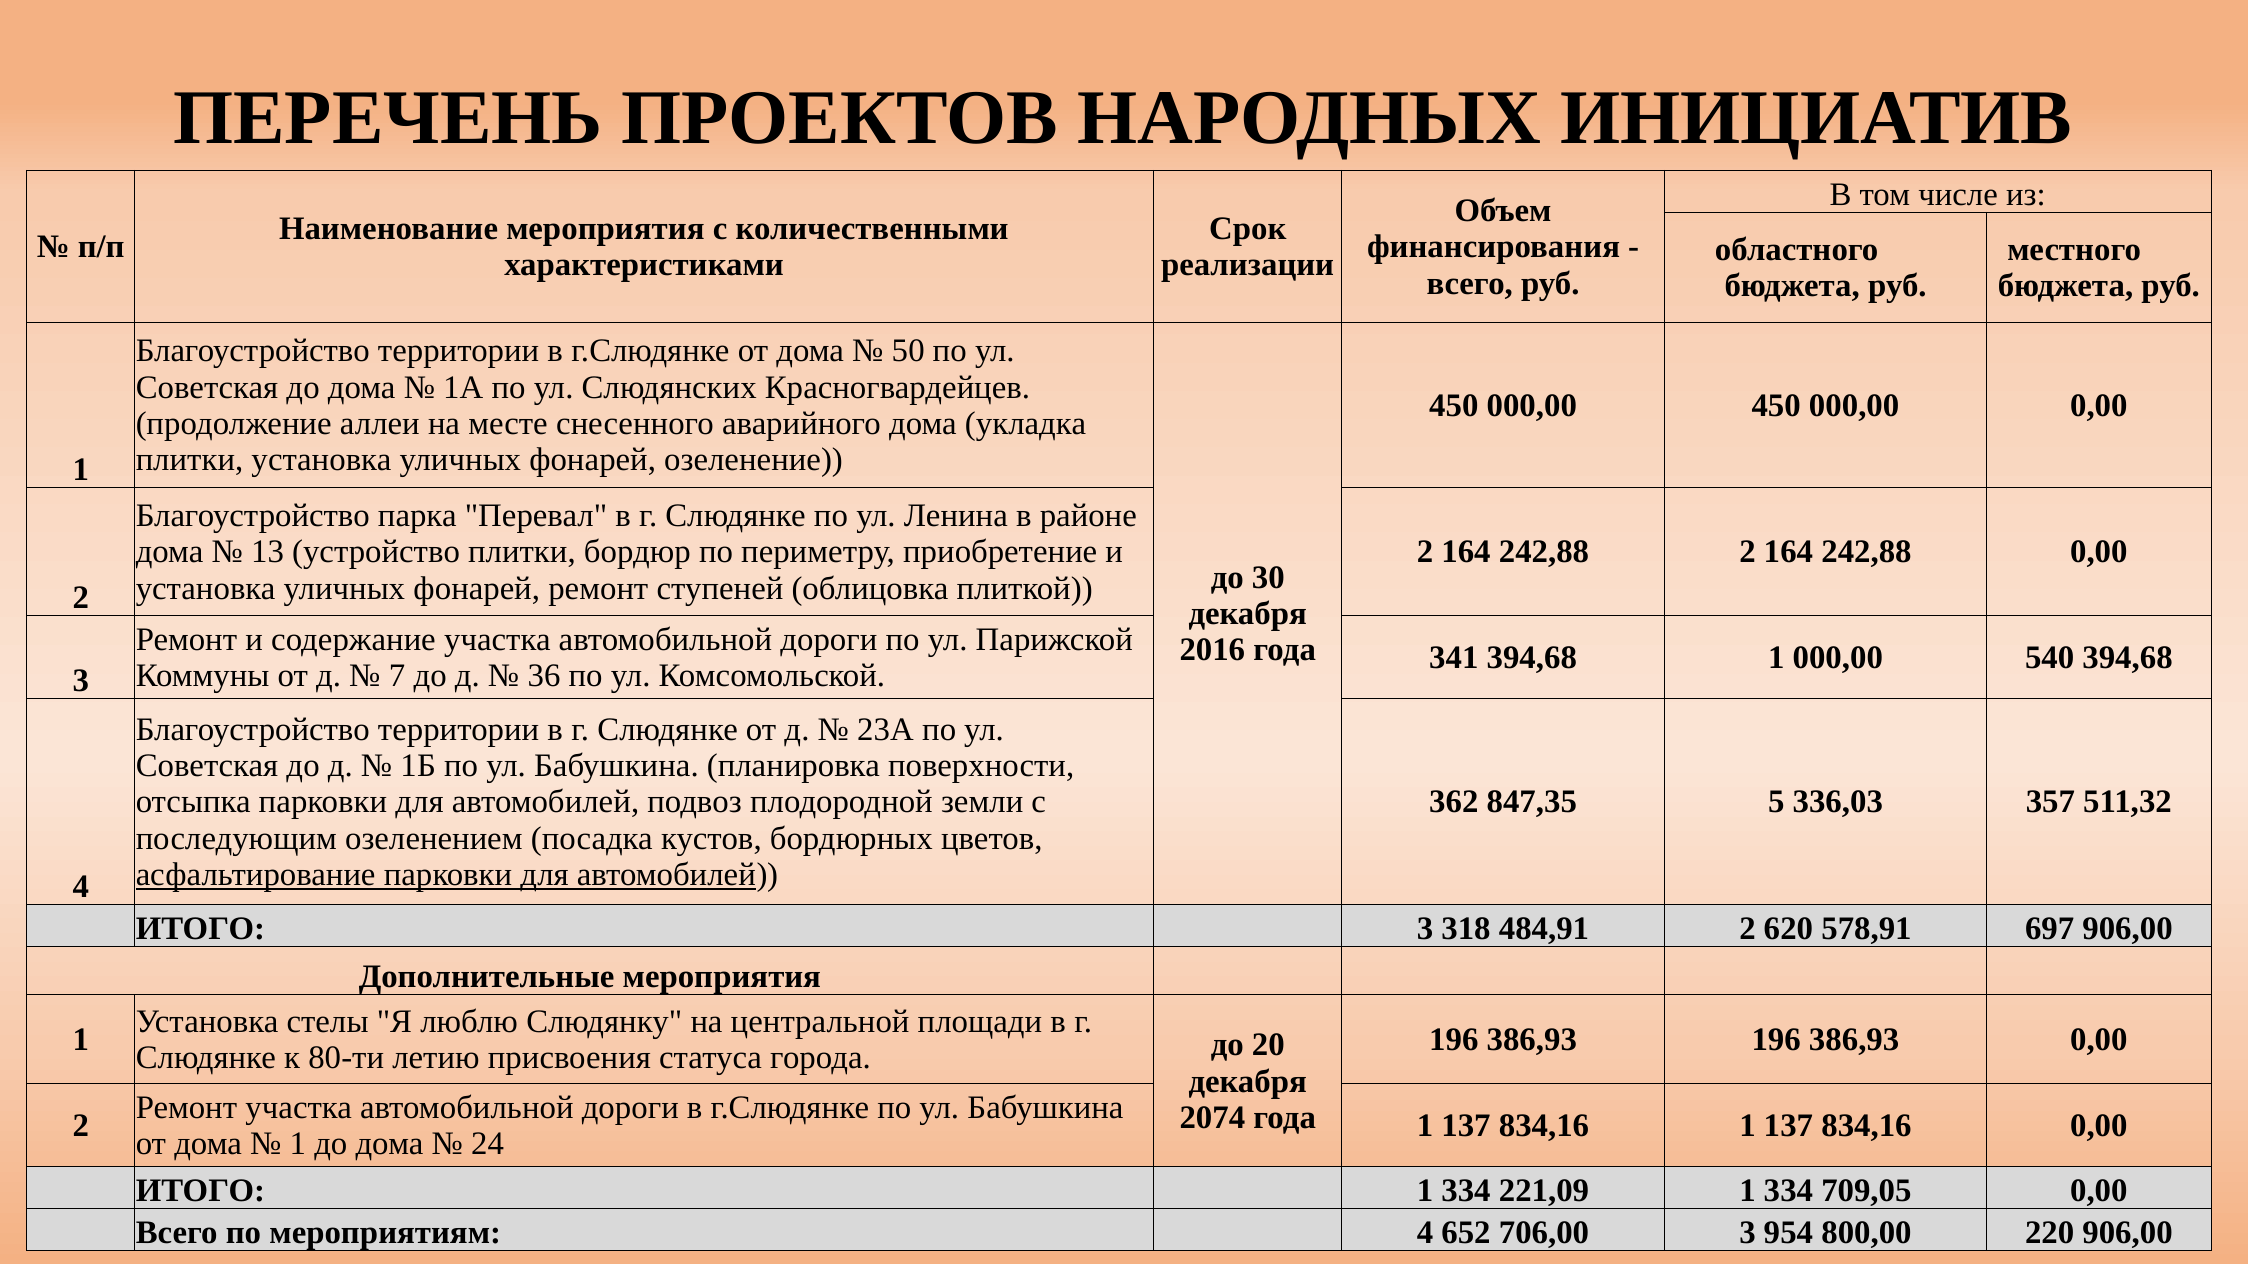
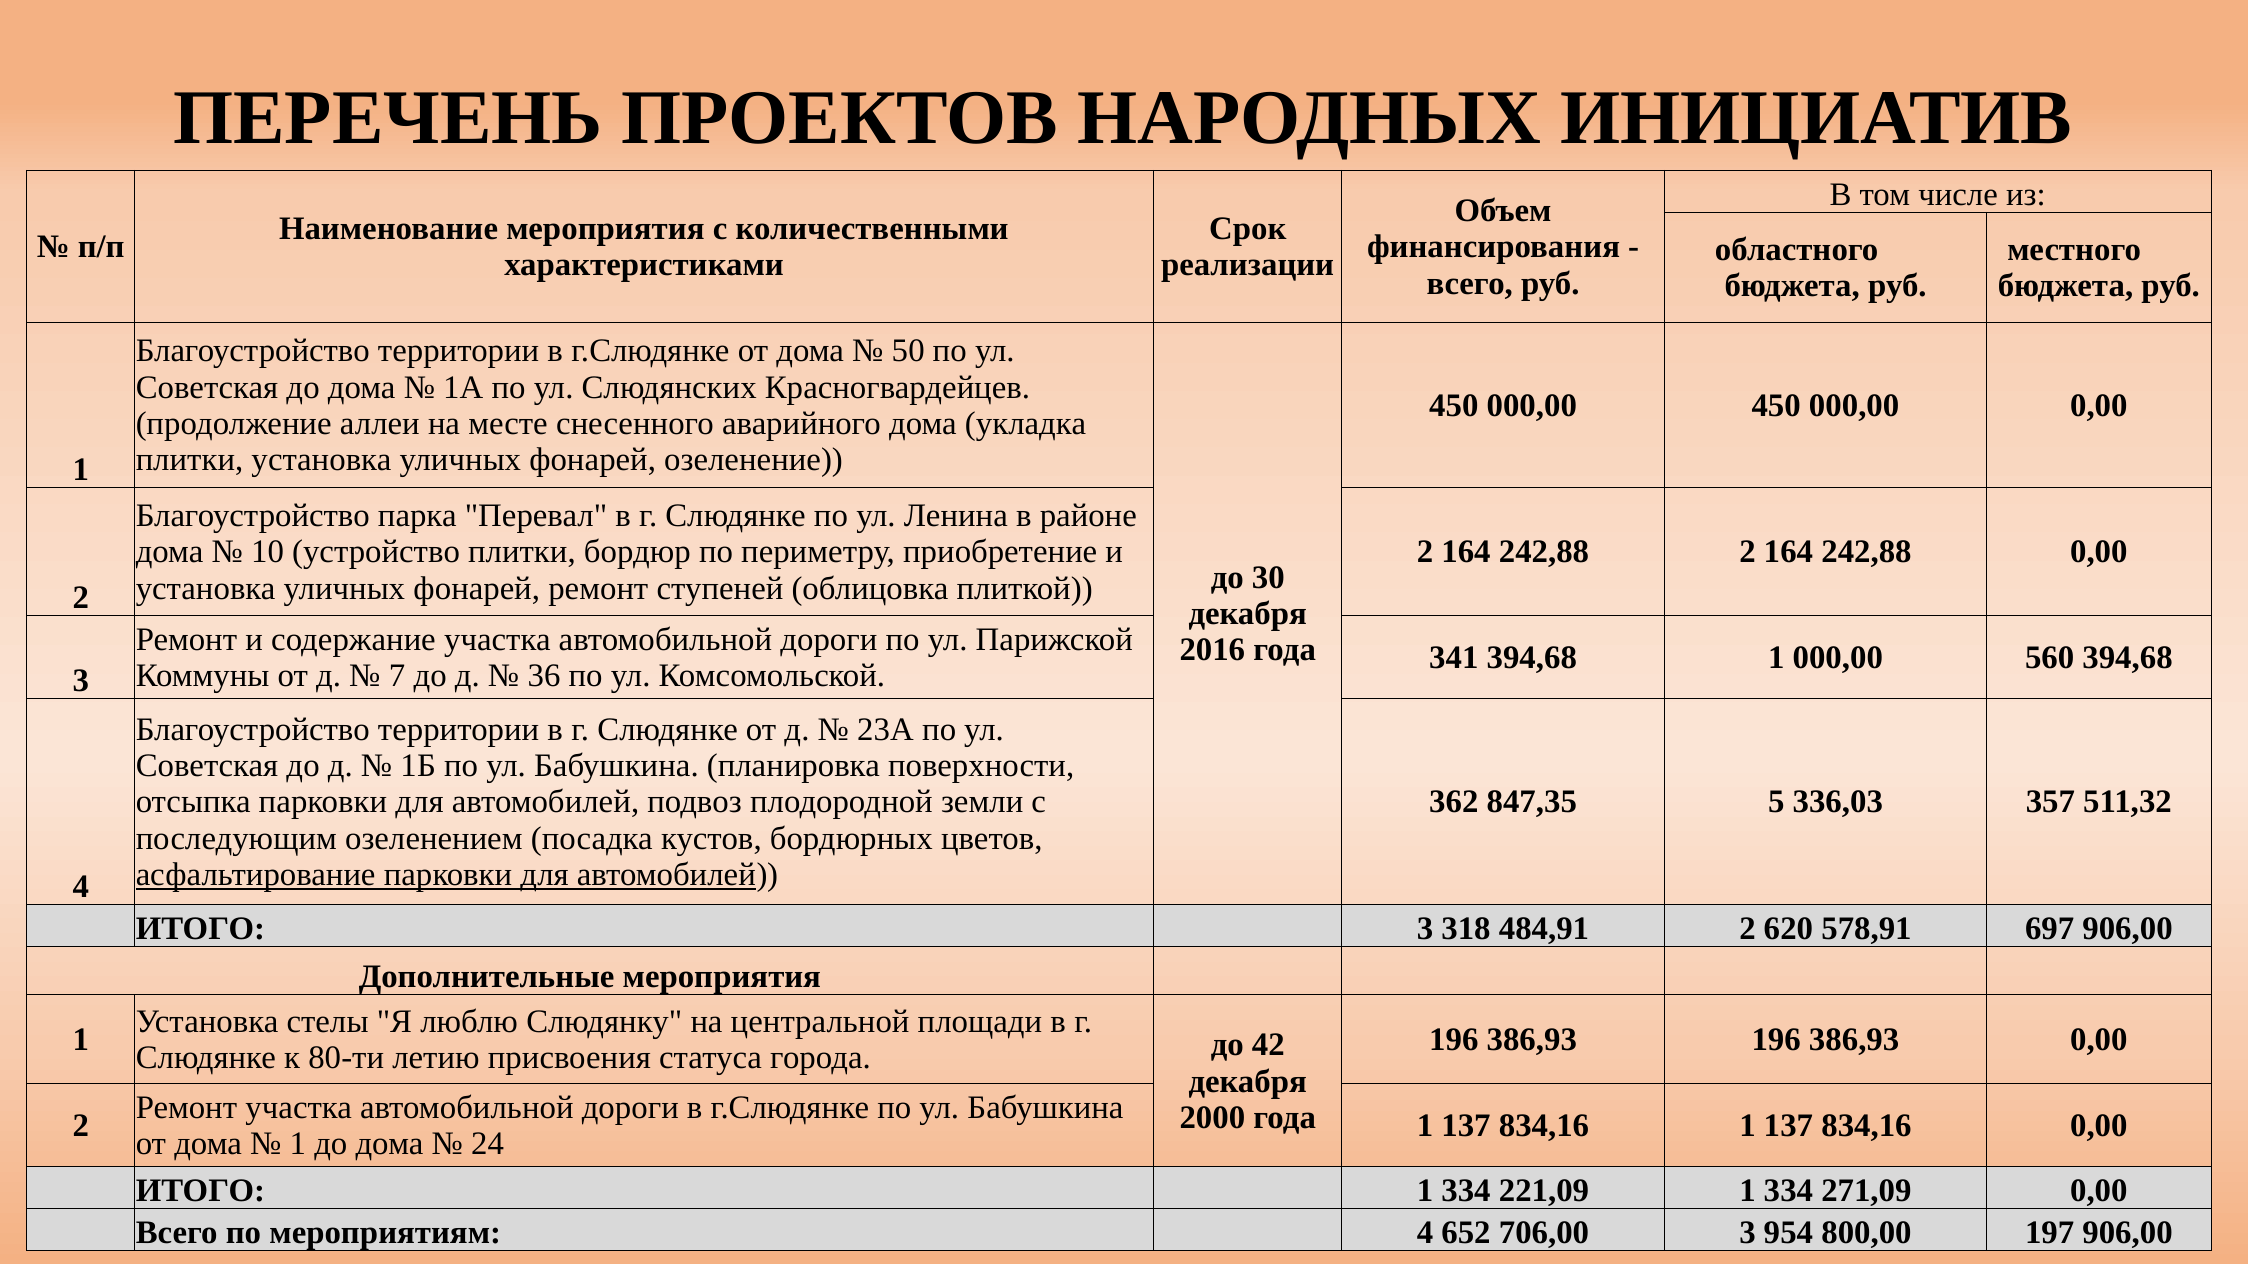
13: 13 -> 10
540: 540 -> 560
20: 20 -> 42
2074: 2074 -> 2000
709,05: 709,05 -> 271,09
220: 220 -> 197
